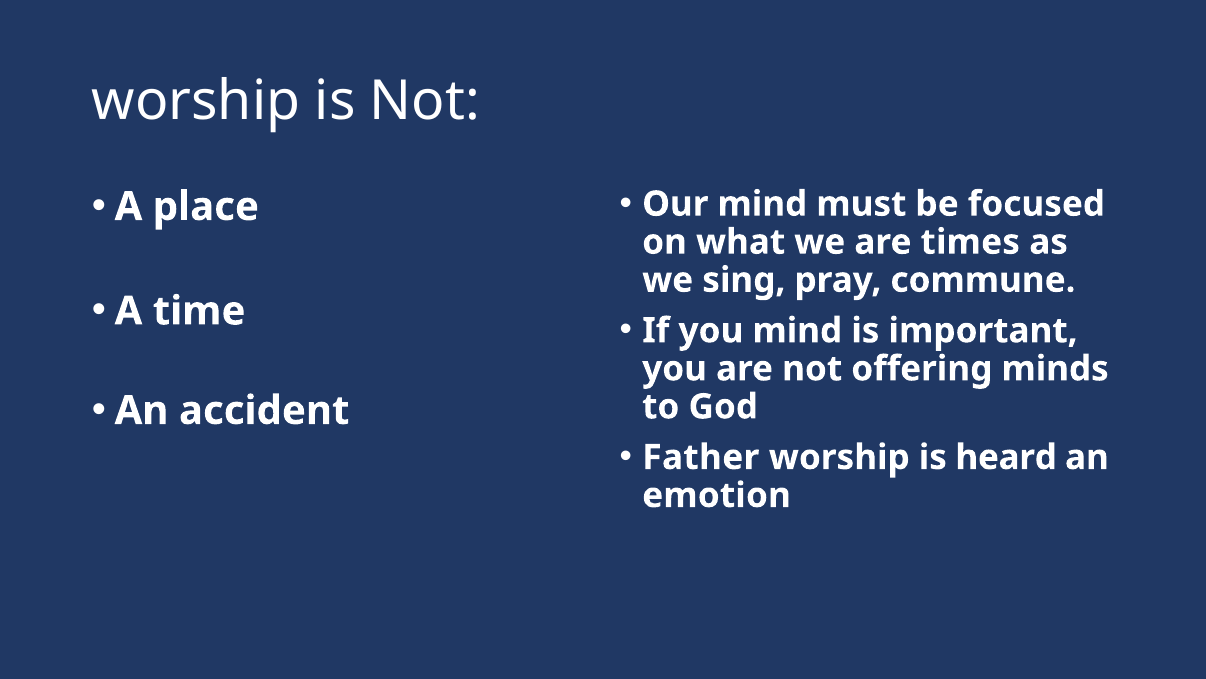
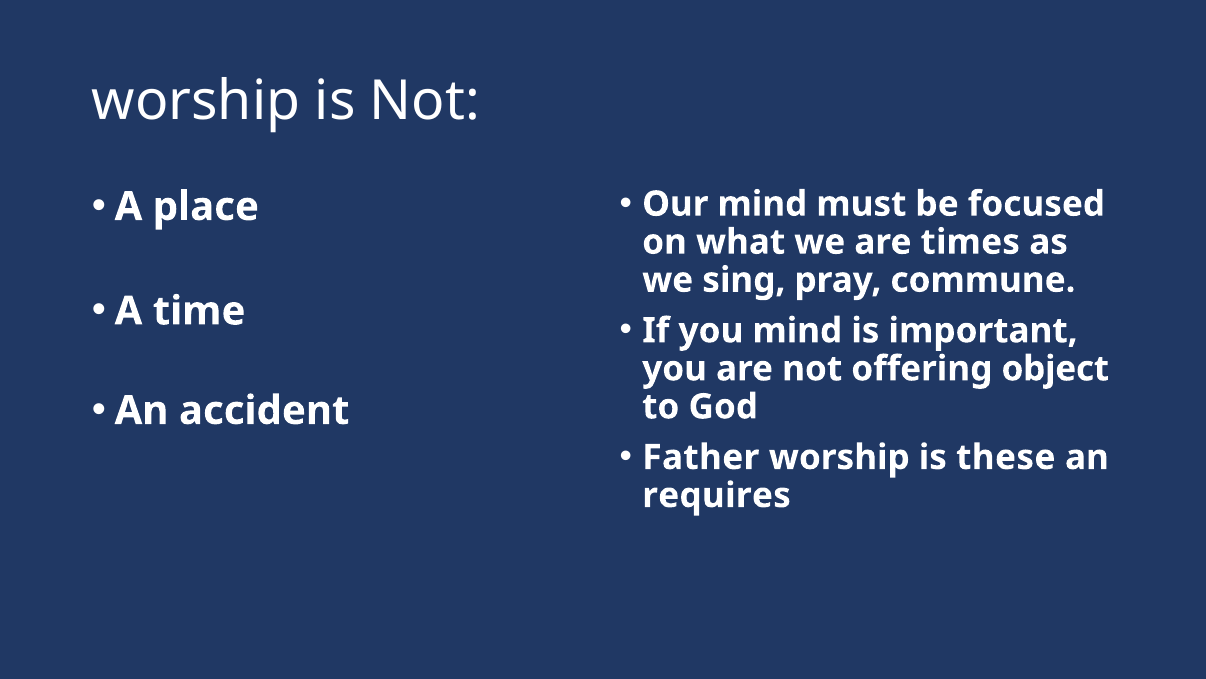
minds: minds -> object
heard: heard -> these
emotion: emotion -> requires
